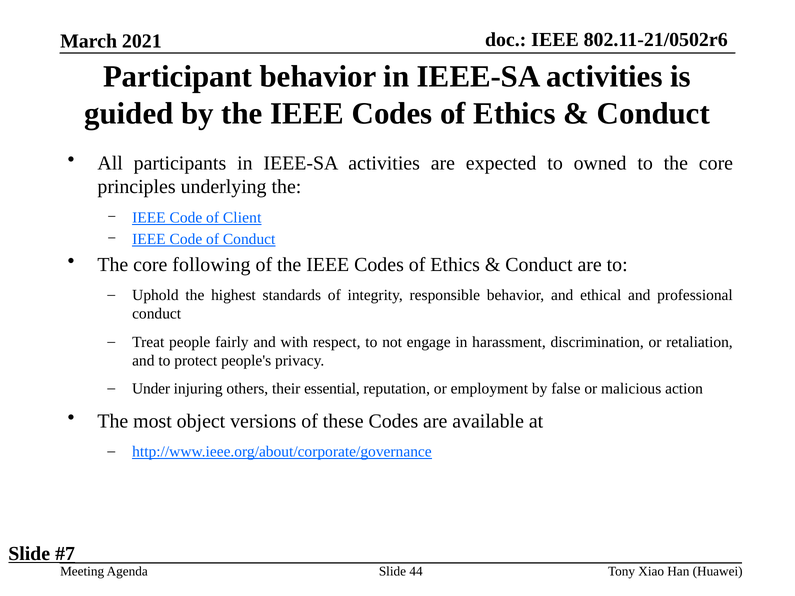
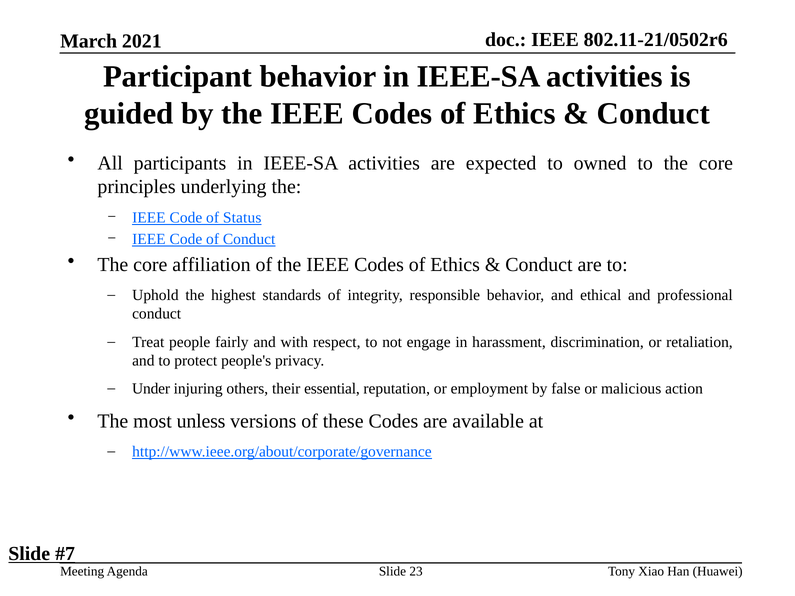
Client: Client -> Status
following: following -> affiliation
object: object -> unless
44: 44 -> 23
